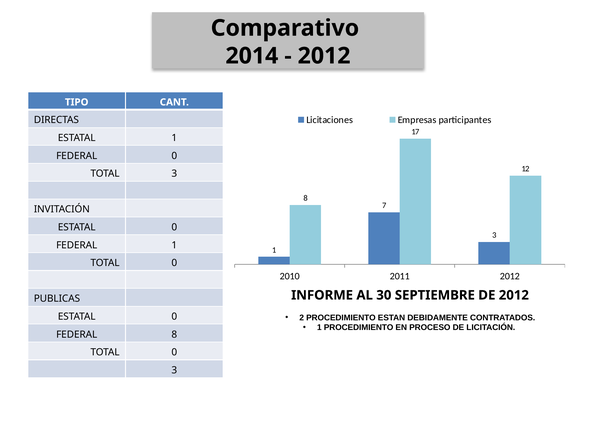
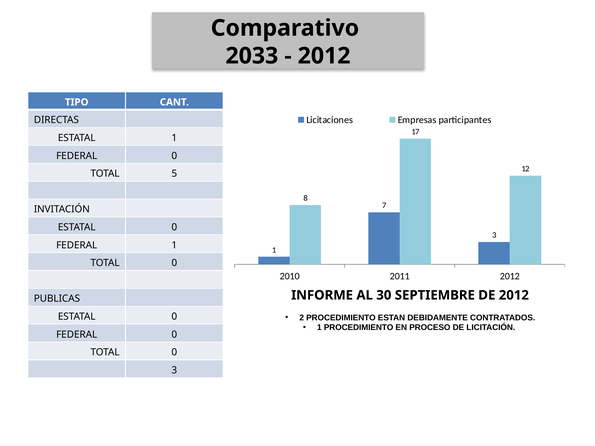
2014: 2014 -> 2033
TOTAL 3: 3 -> 5
8 at (174, 335): 8 -> 0
